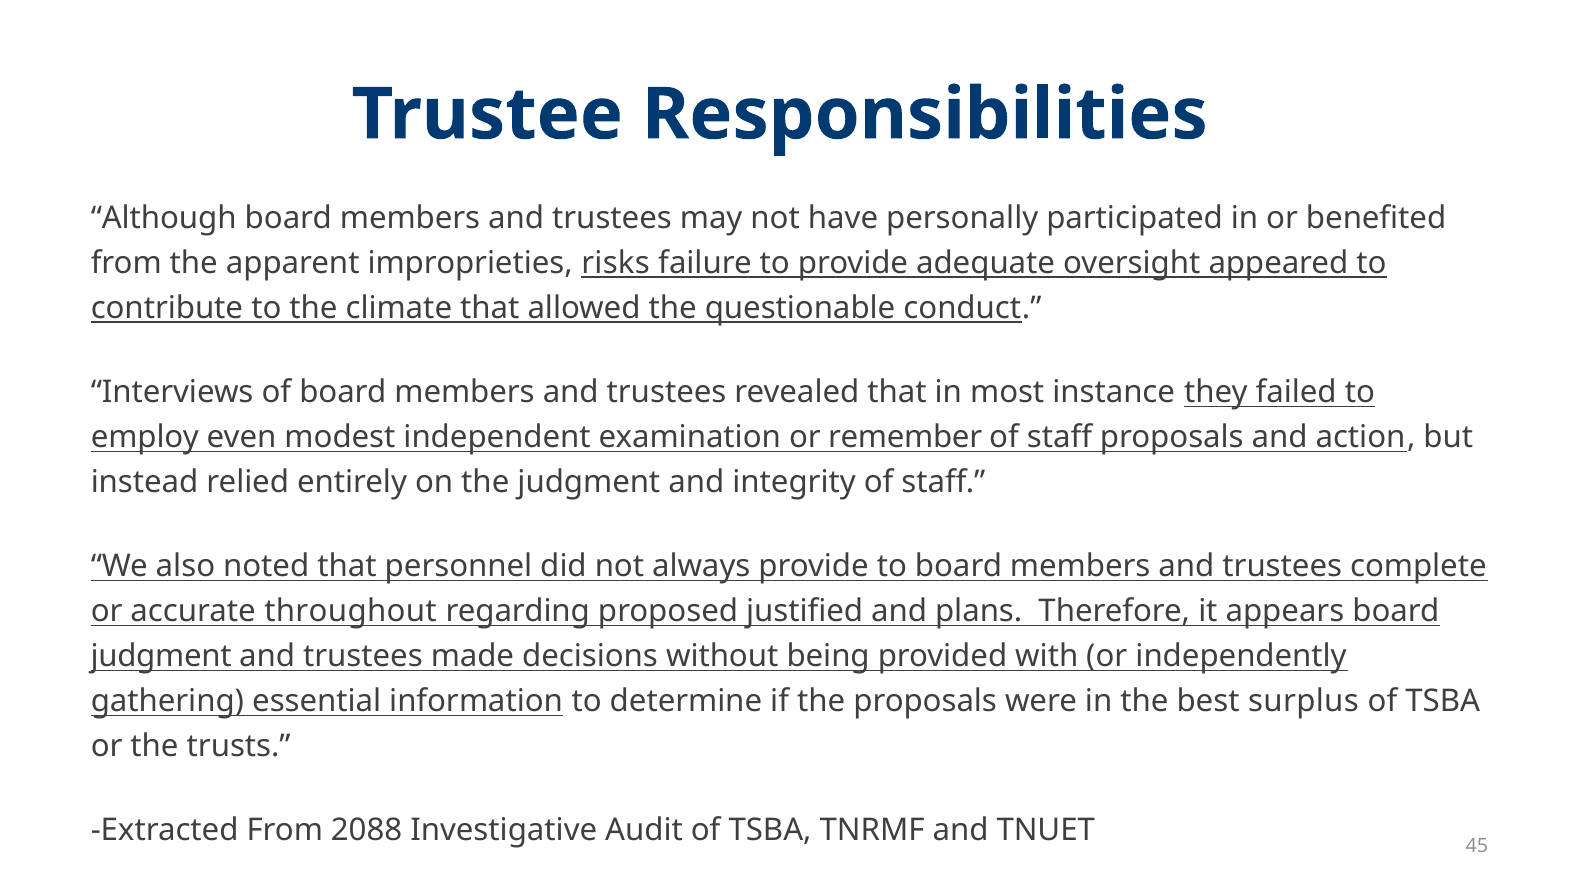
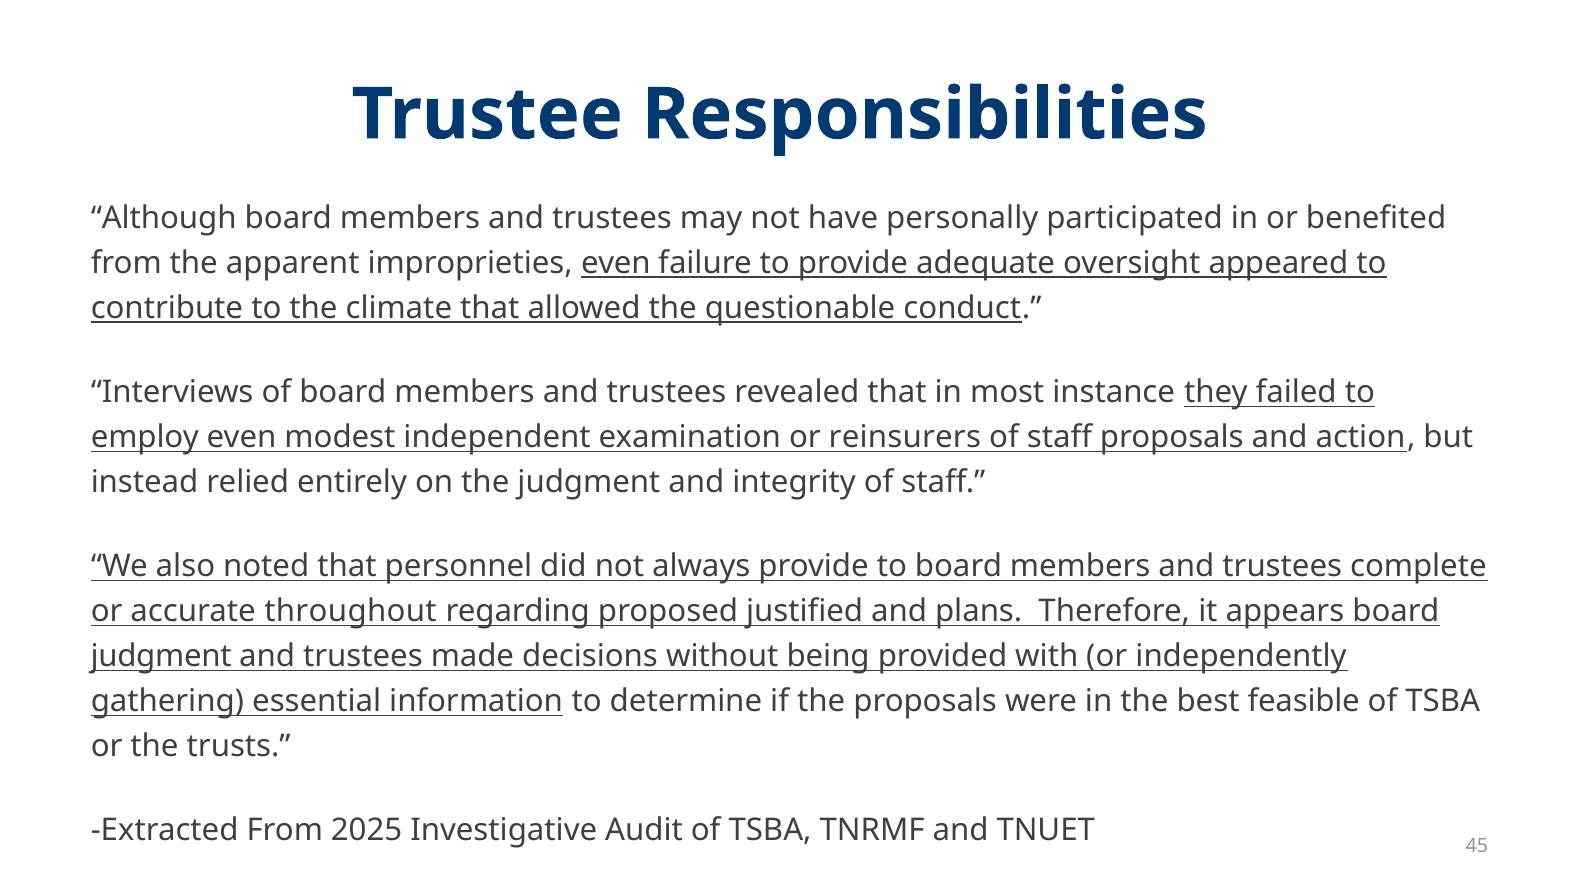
improprieties risks: risks -> even
remember: remember -> reinsurers
surplus: surplus -> feasible
2088: 2088 -> 2025
